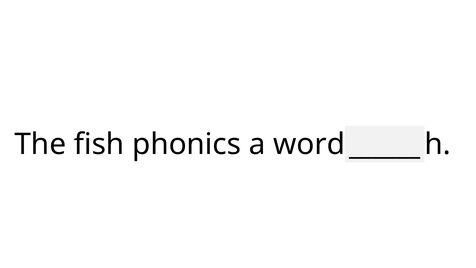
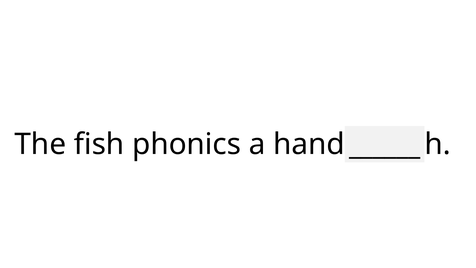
word: word -> hand
